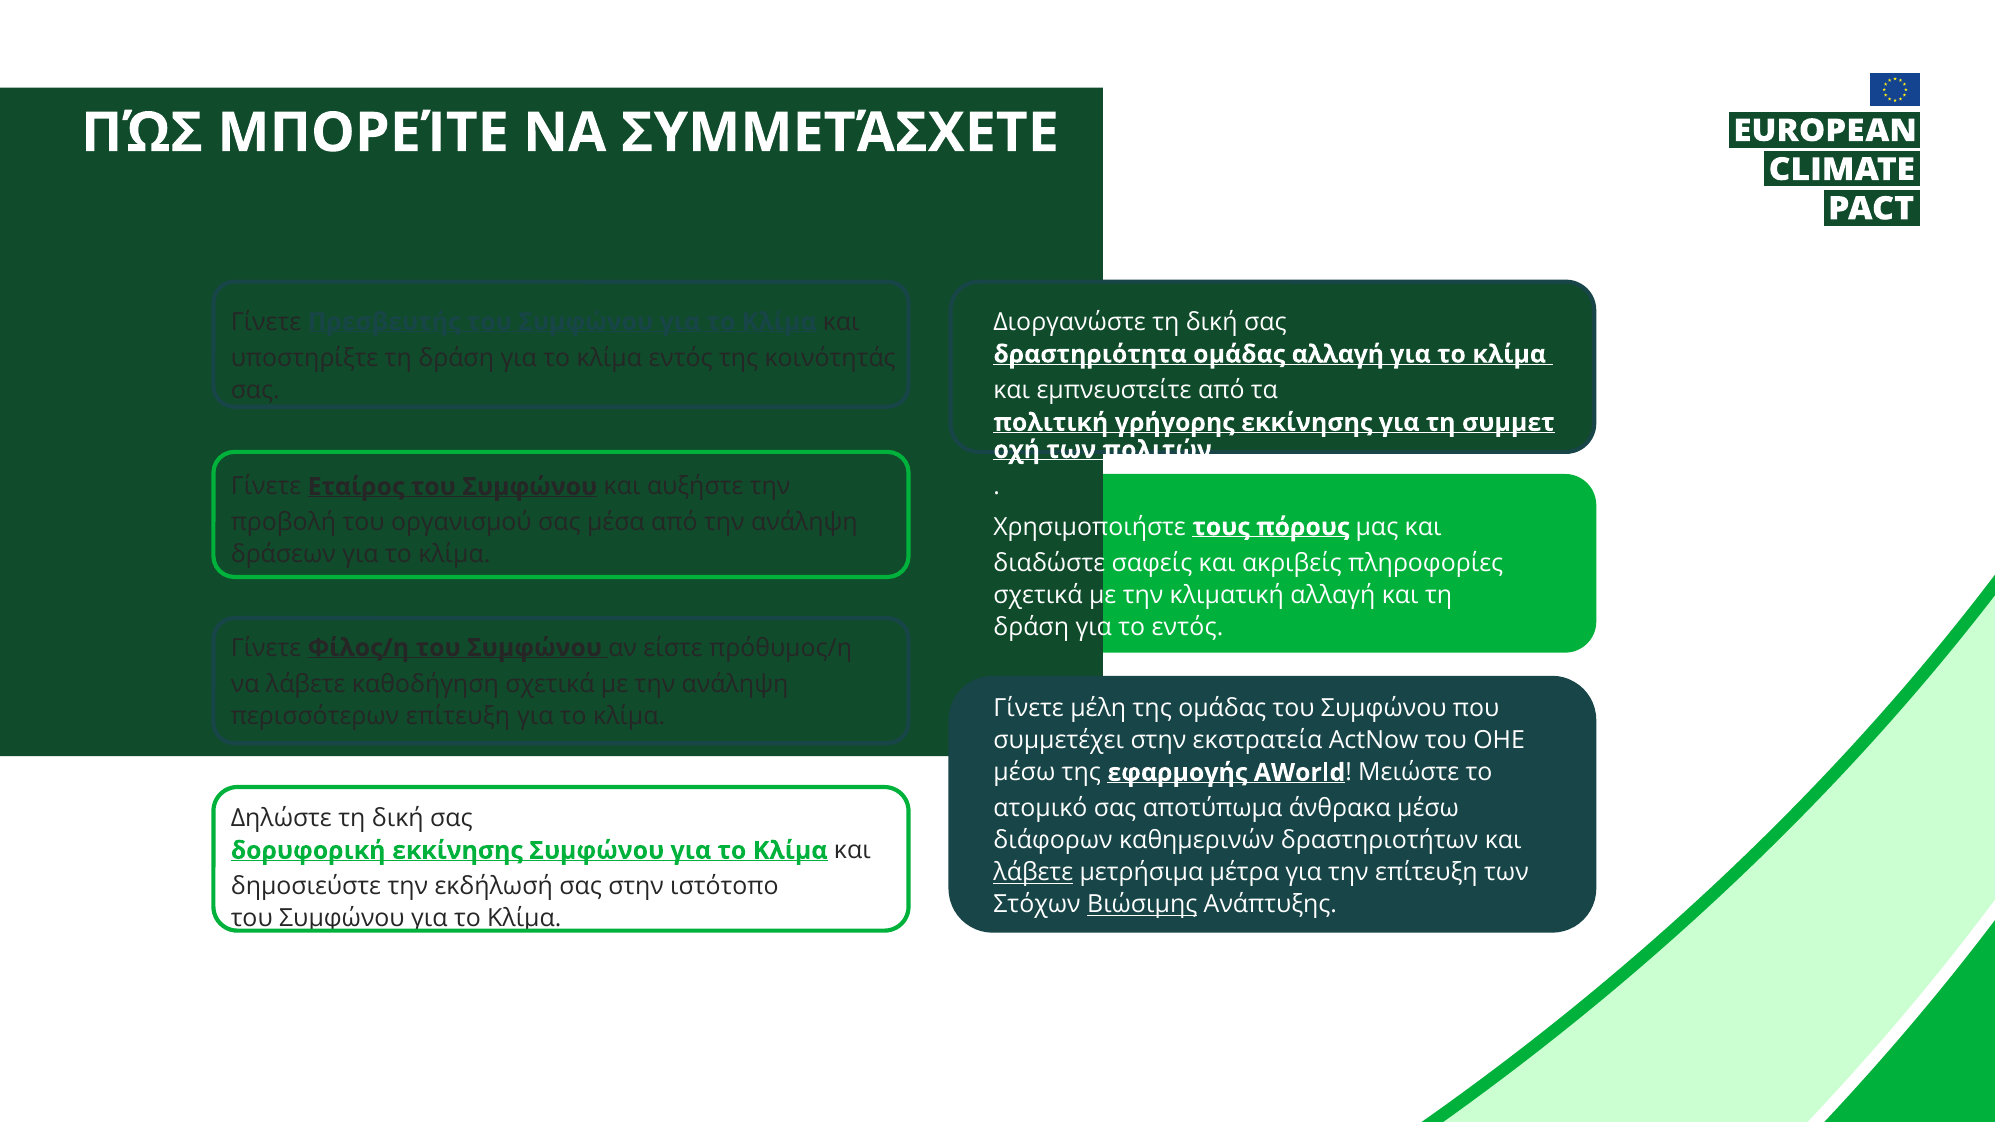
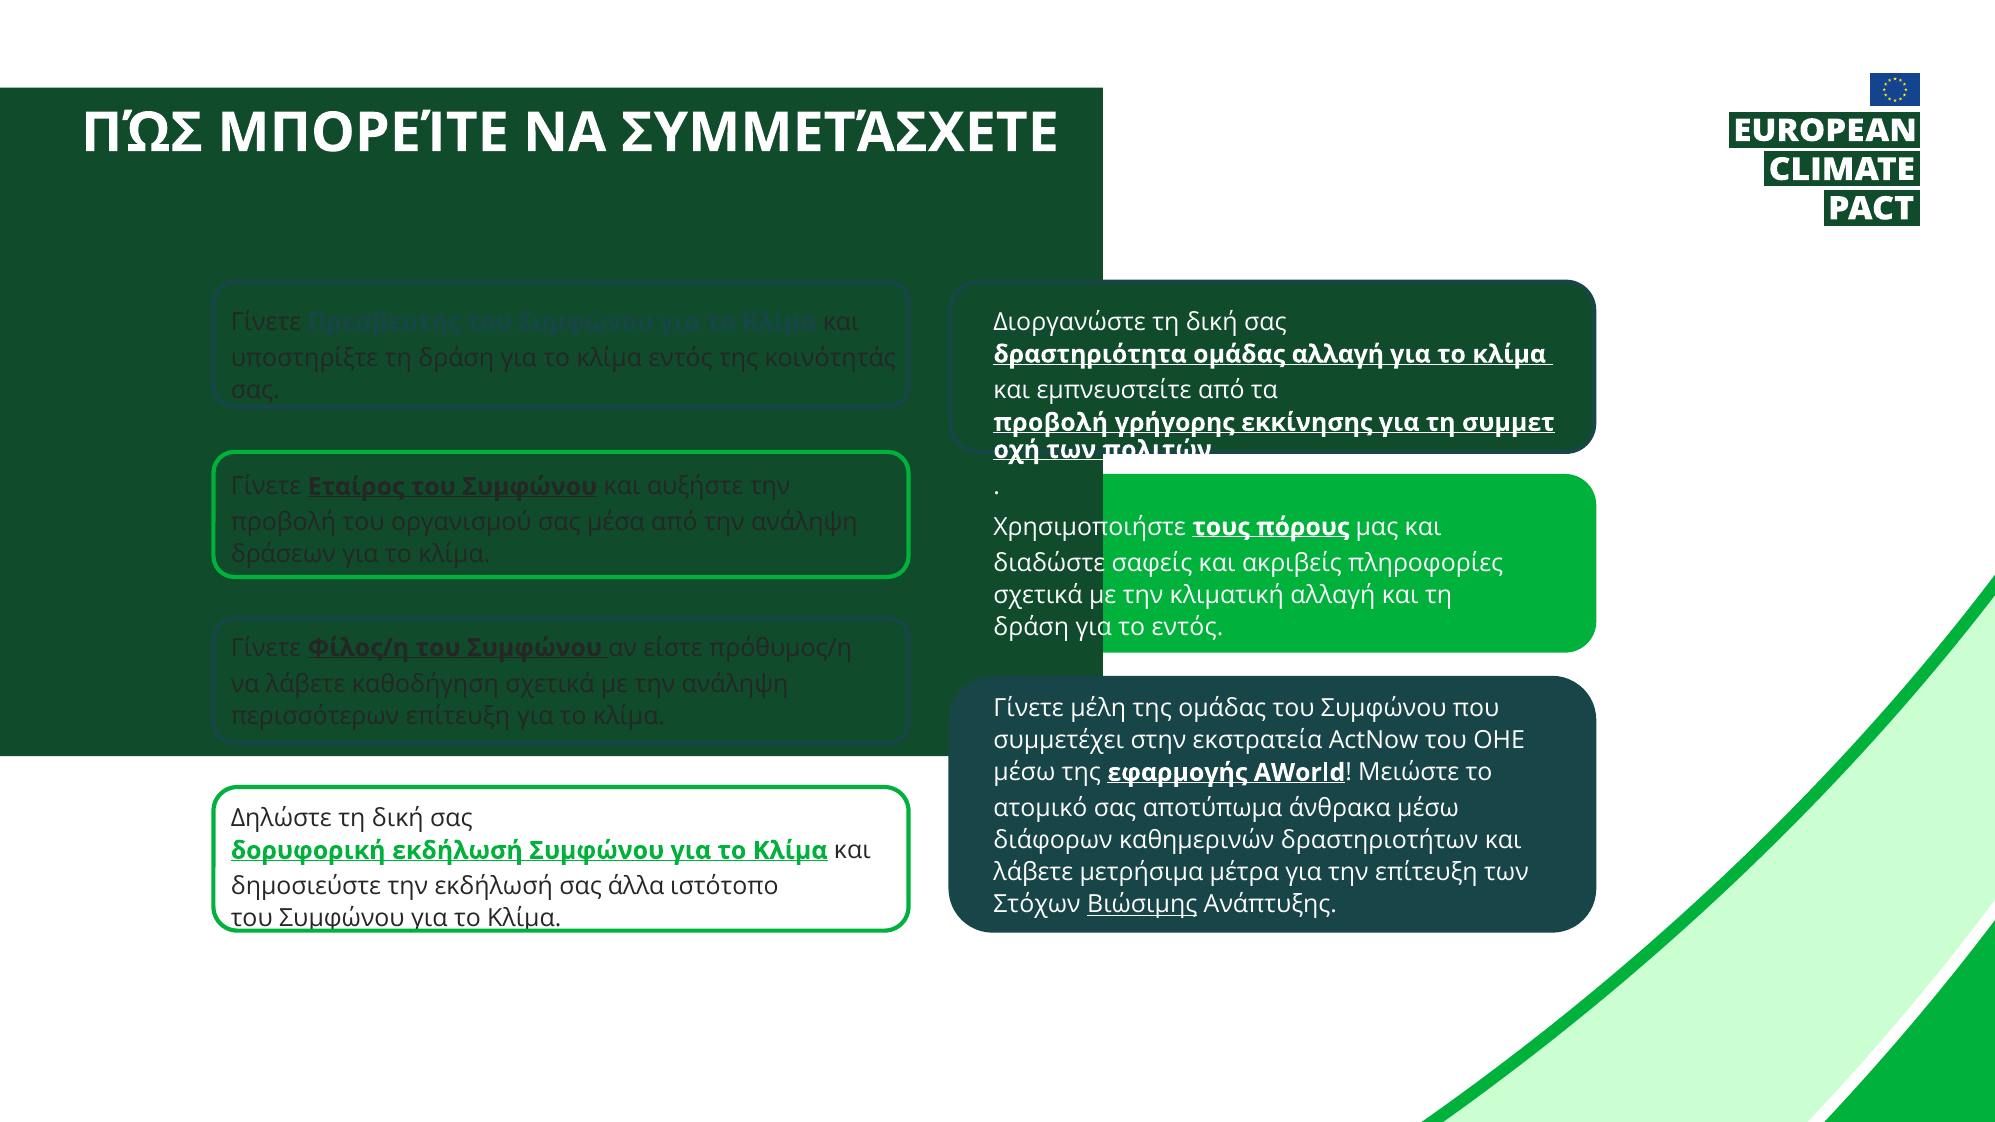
πολιτική at (1051, 423): πολιτική -> προβολή
δορυφορική εκκίνησης: εκκίνησης -> εκδήλωσή
λάβετε at (1033, 873) underline: present -> none
σας στην: στην -> άλλα
